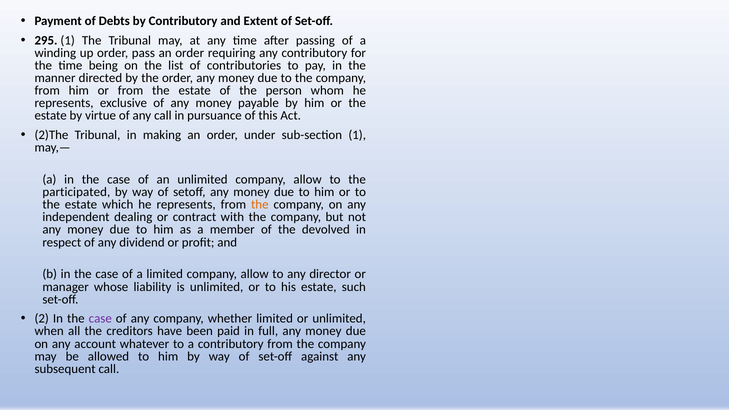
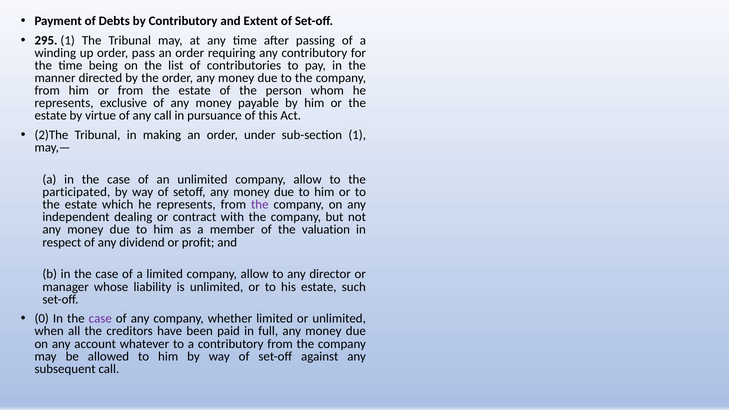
the at (260, 205) colour: orange -> purple
devolved: devolved -> valuation
2: 2 -> 0
